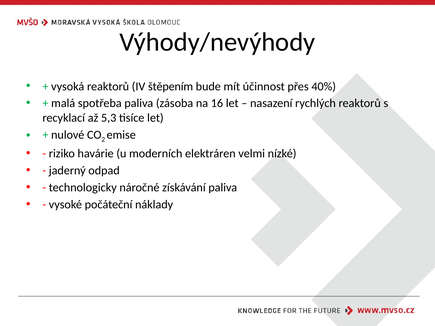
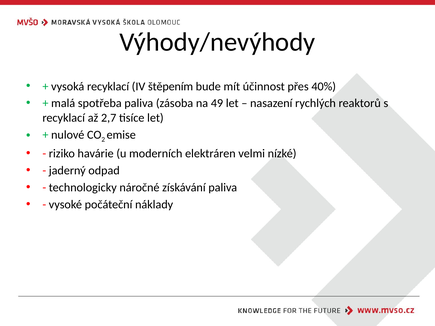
vysoká reaktorů: reaktorů -> recyklací
16: 16 -> 49
5,3: 5,3 -> 2,7
